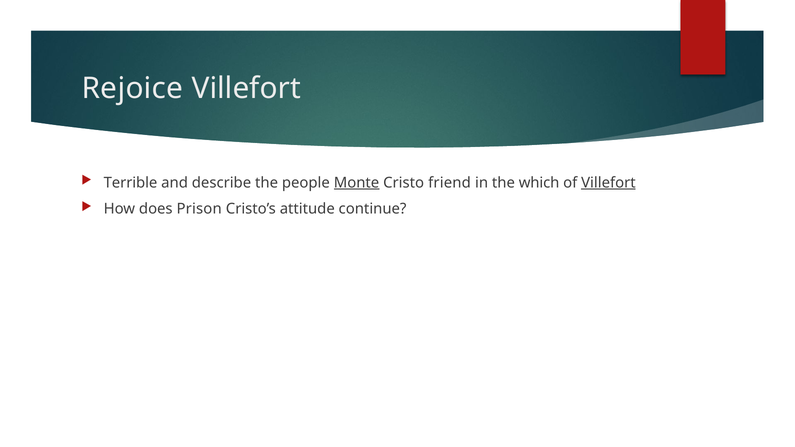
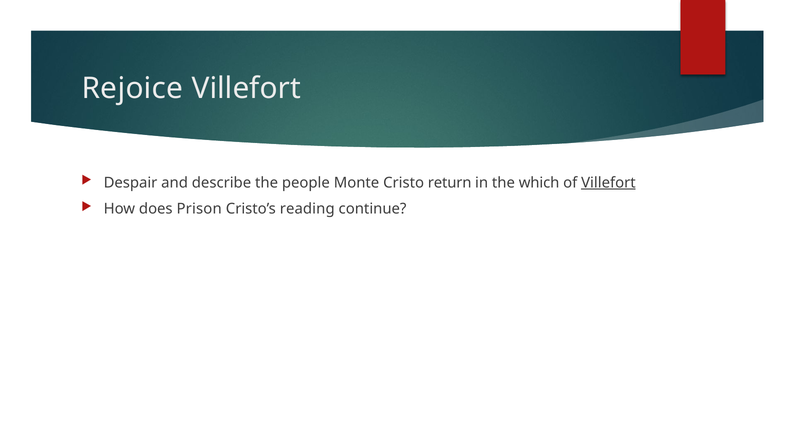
Terrible: Terrible -> Despair
Monte underline: present -> none
friend: friend -> return
attitude: attitude -> reading
